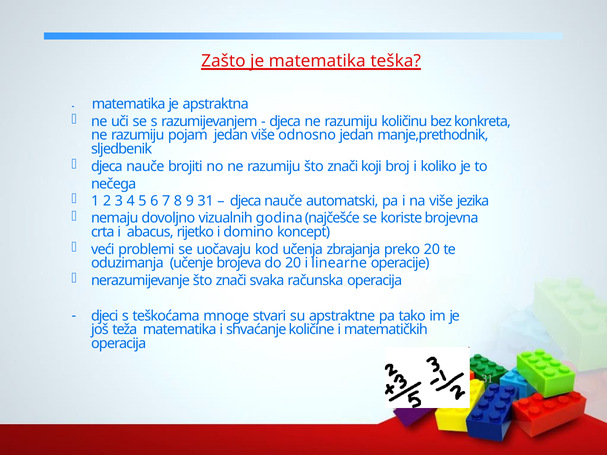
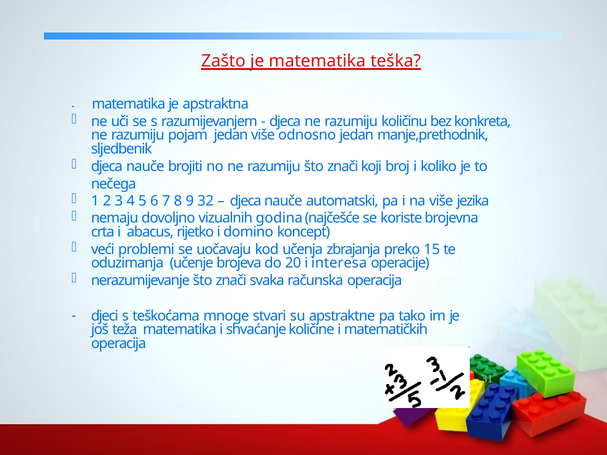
9 31: 31 -> 32
preko 20: 20 -> 15
linearne: linearne -> interesa
